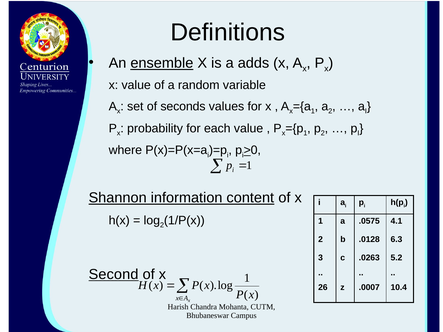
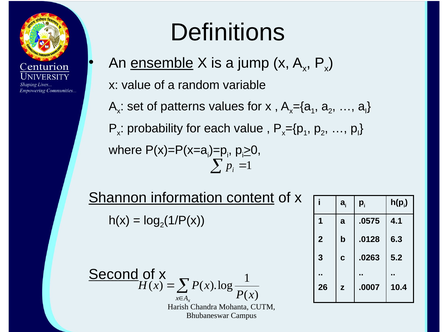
adds: adds -> jump
seconds: seconds -> patterns
